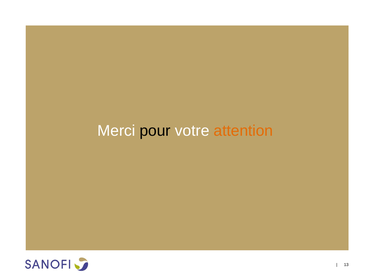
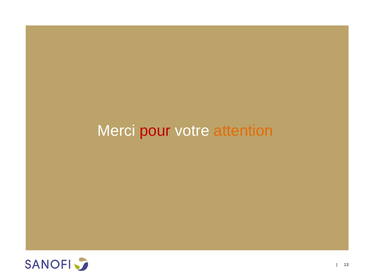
pour colour: black -> red
